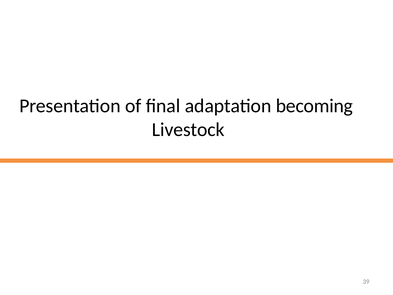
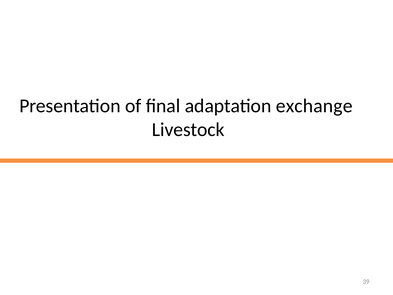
becoming: becoming -> exchange
